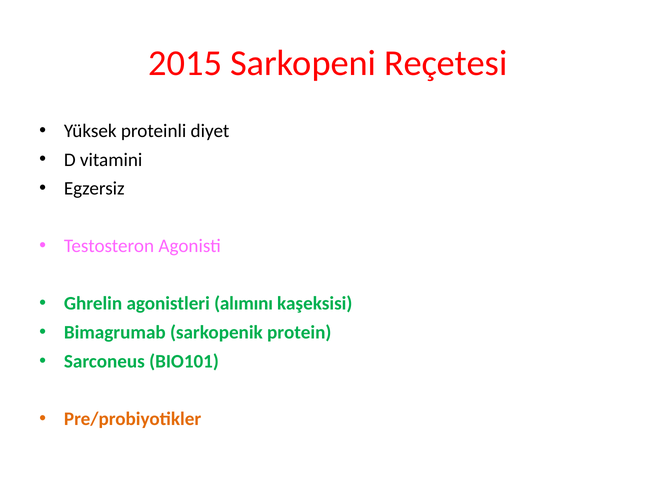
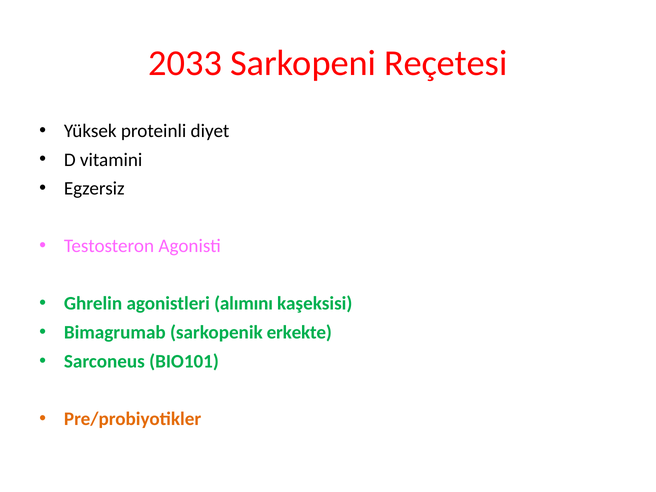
2015: 2015 -> 2033
protein: protein -> erkekte
